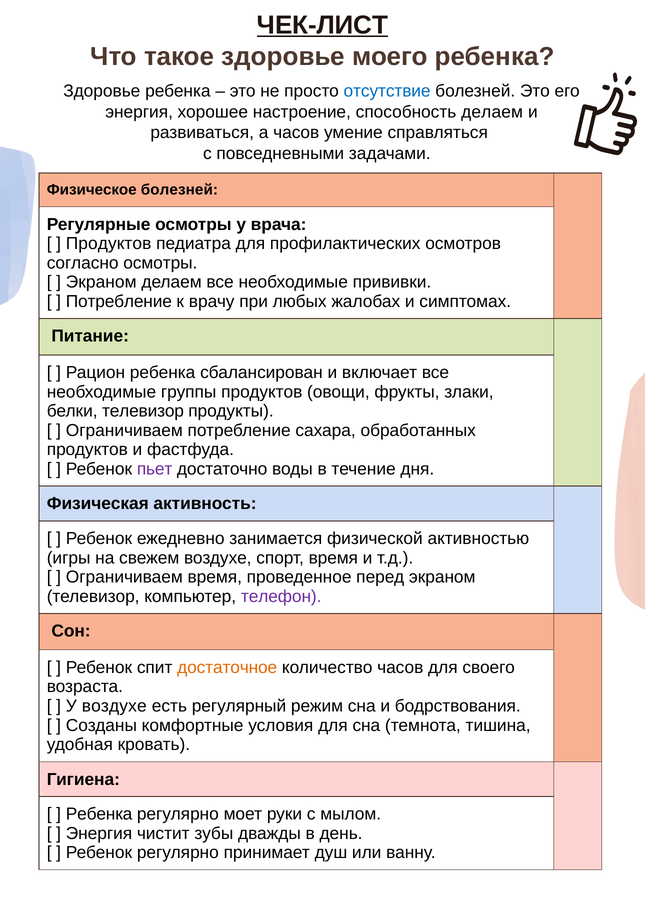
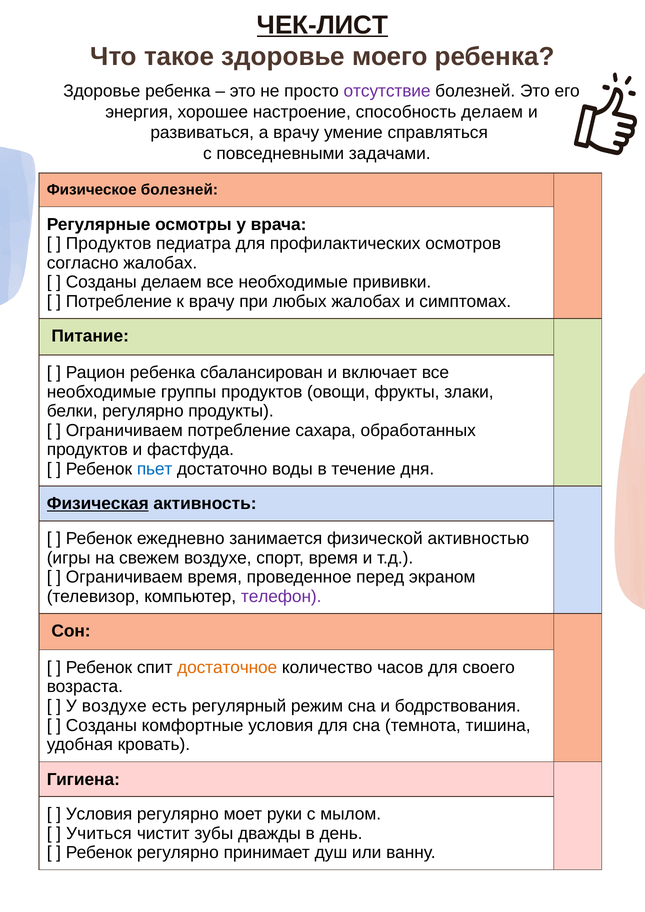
отсутствие colour: blue -> purple
а часов: часов -> врачу
согласно осмотры: осмотры -> жалобах
Экраном at (101, 282): Экраном -> Созданы
белки телевизор: телевизор -> регулярно
пьет colour: purple -> blue
Физическая underline: none -> present
Ребенка at (99, 814): Ребенка -> Условия
Энергия at (99, 834): Энергия -> Учиться
